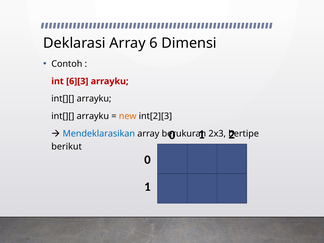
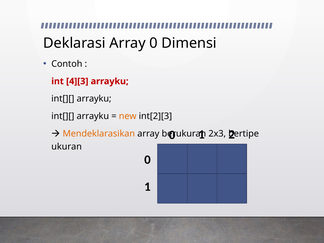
Array 6: 6 -> 0
6][3: 6][3 -> 4][3
Mendeklarasikan colour: blue -> orange
berikut: berikut -> ukuran
